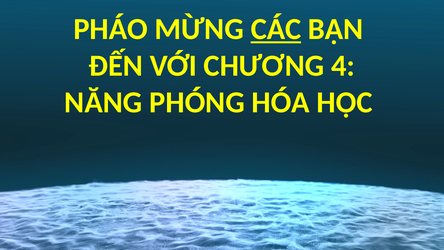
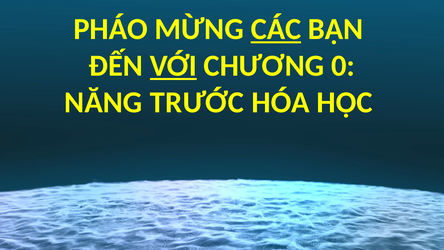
VỚI underline: none -> present
4: 4 -> 0
PHÓNG: PHÓNG -> TRƯỚC
